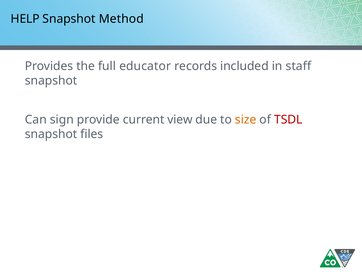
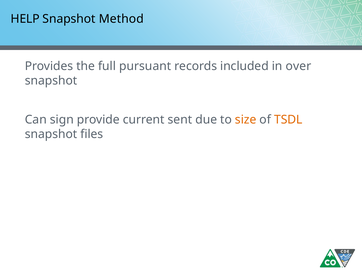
educator: educator -> pursuant
staff: staff -> over
view: view -> sent
TSDL colour: red -> orange
